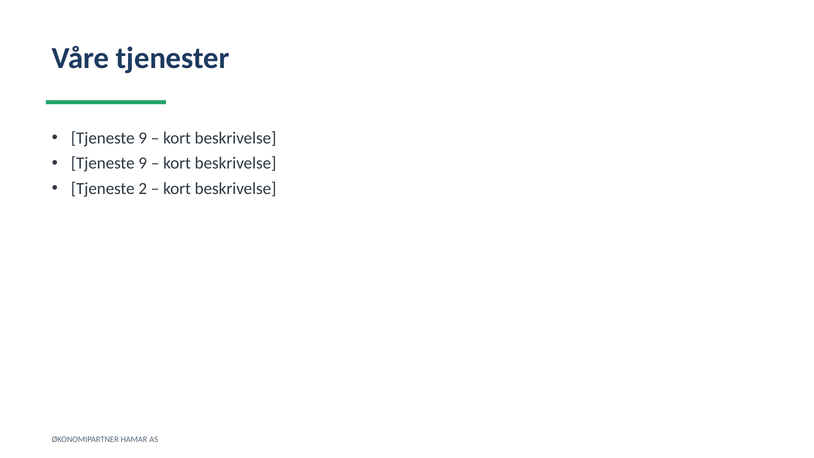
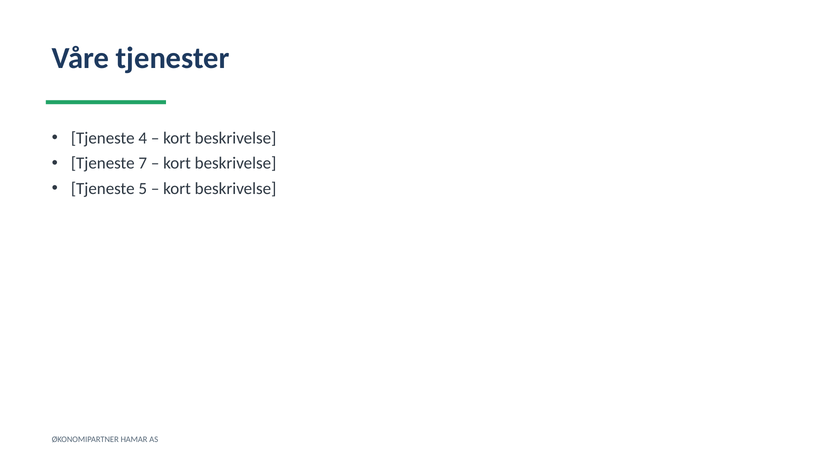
9 at (143, 138): 9 -> 4
9 at (143, 163): 9 -> 7
2: 2 -> 5
